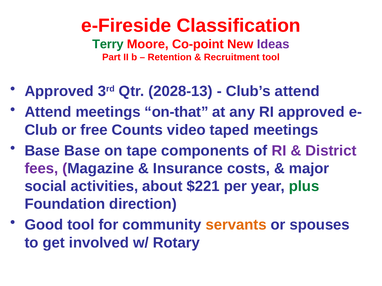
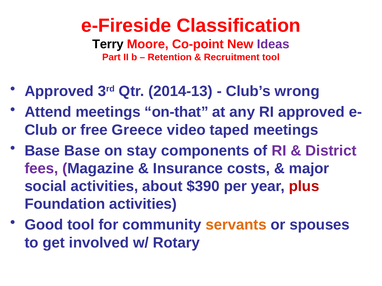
Terry colour: green -> black
2028-13: 2028-13 -> 2014-13
Club’s attend: attend -> wrong
Counts: Counts -> Greece
tape: tape -> stay
$221: $221 -> $390
plus colour: green -> red
Foundation direction: direction -> activities
